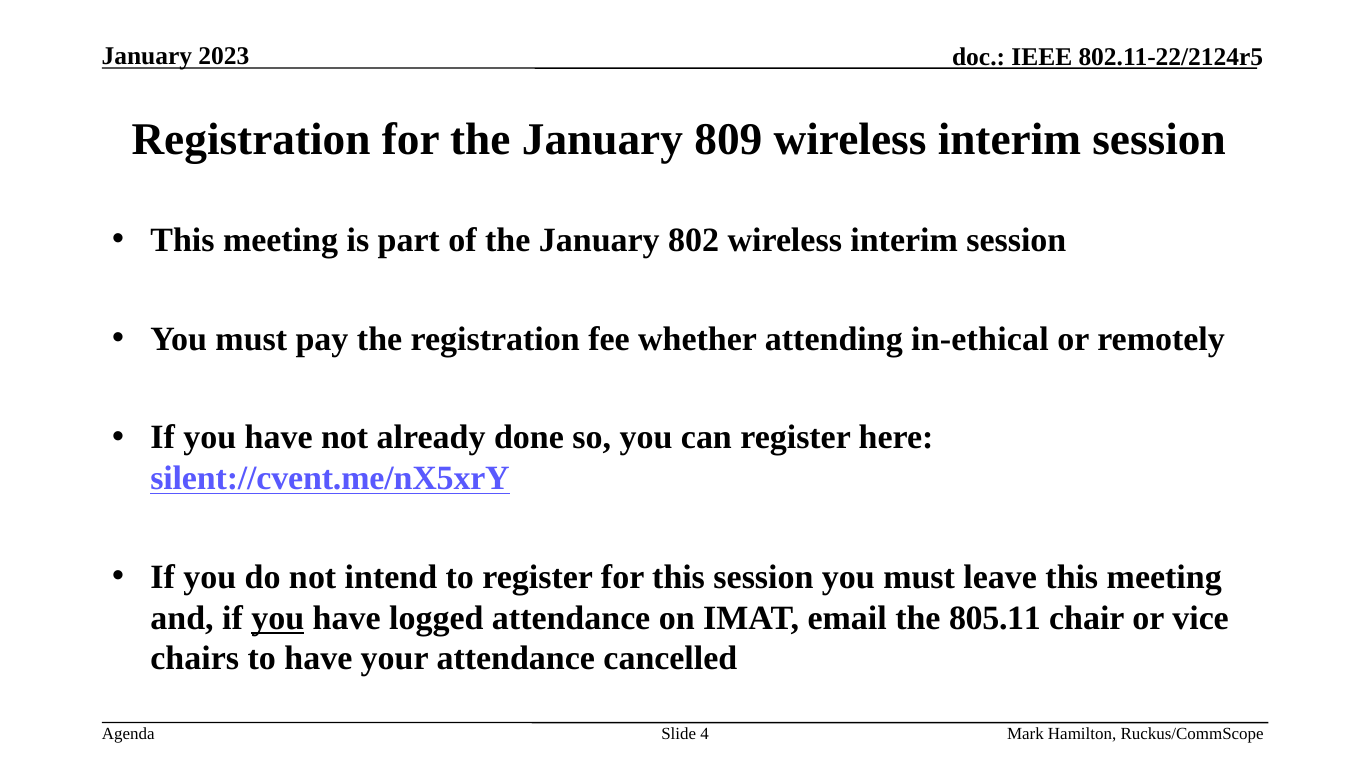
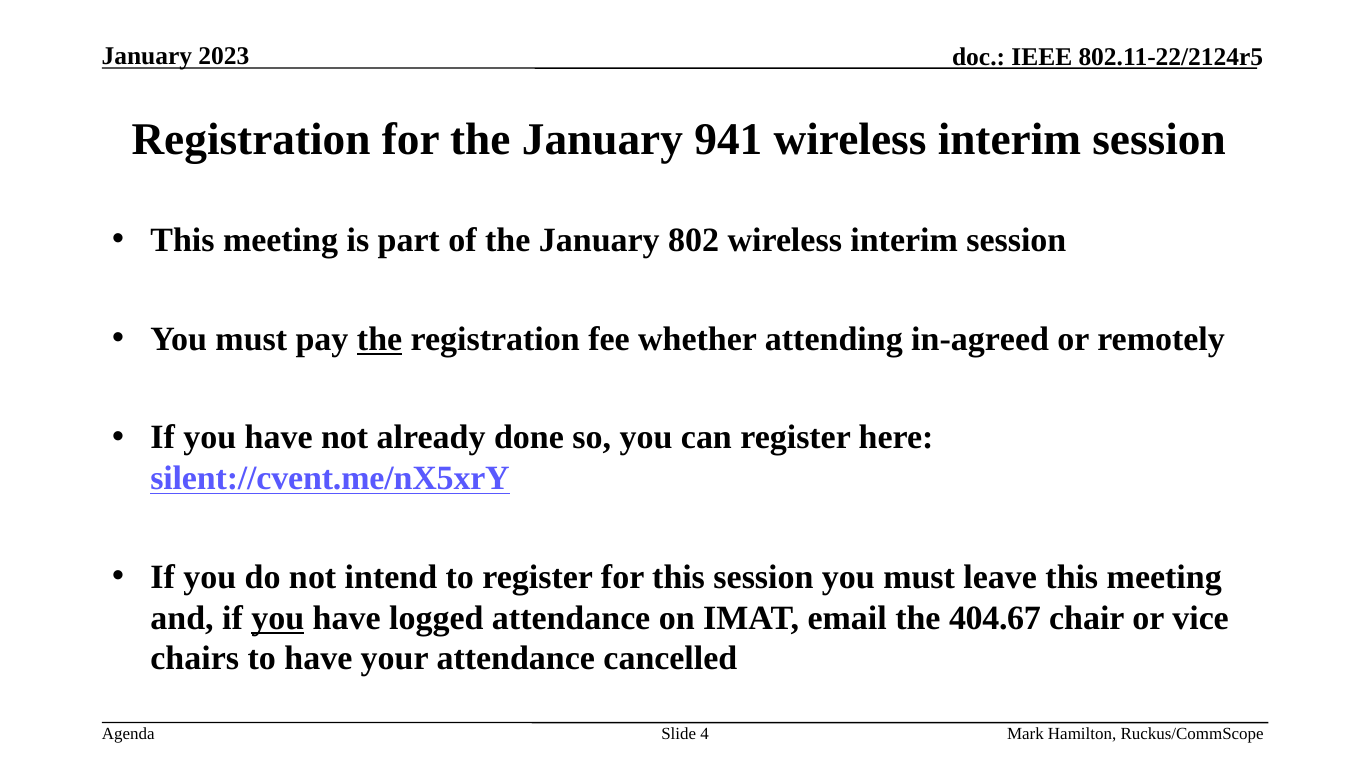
809: 809 -> 941
the at (380, 339) underline: none -> present
in-ethical: in-ethical -> in-agreed
805.11: 805.11 -> 404.67
